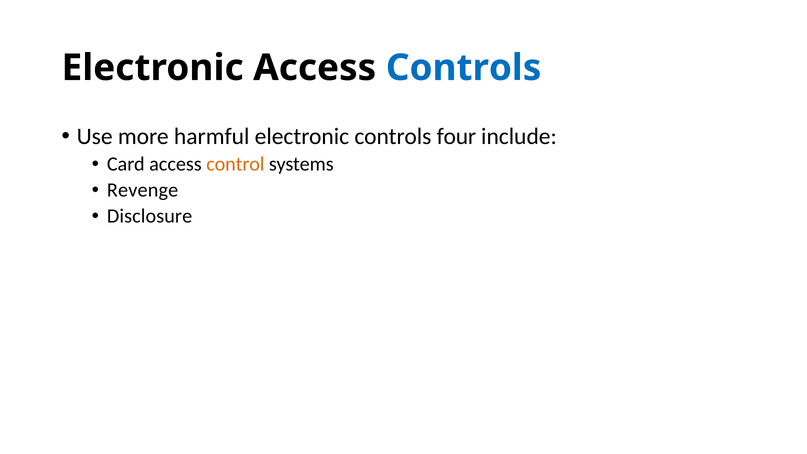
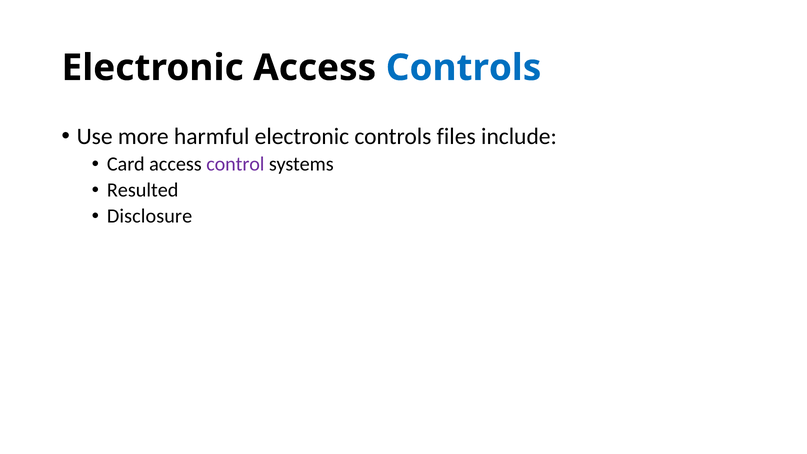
four: four -> files
control colour: orange -> purple
Revenge: Revenge -> Resulted
